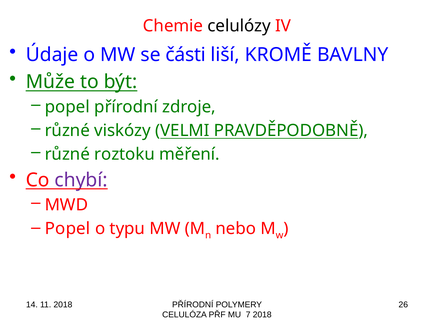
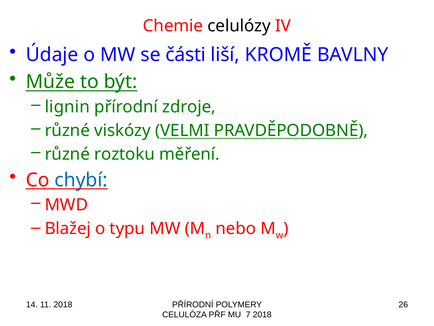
popel at (67, 107): popel -> lignin
chybí colour: purple -> blue
Popel at (68, 228): Popel -> Blažej
